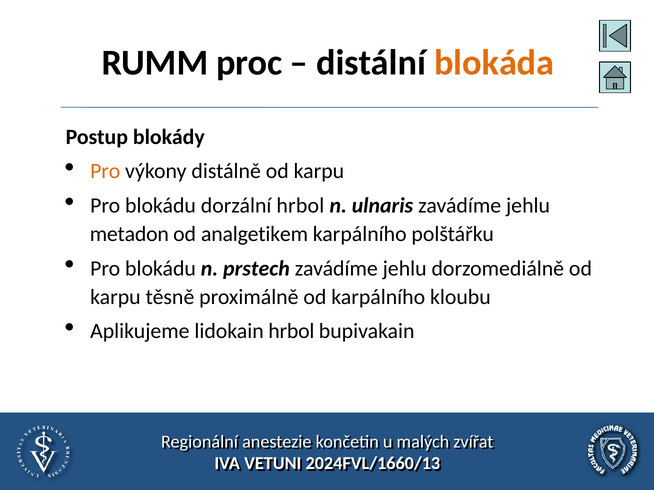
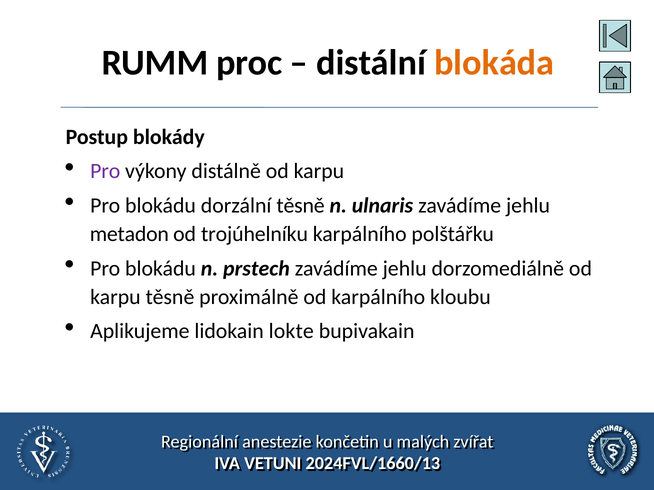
Pro at (105, 171) colour: orange -> purple
dorzální hrbol: hrbol -> těsně
analgetikem: analgetikem -> trojúhelníku
lidokain hrbol: hrbol -> lokte
